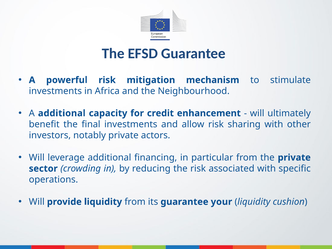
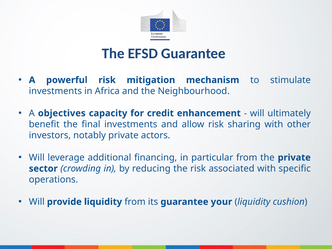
A additional: additional -> objectives
